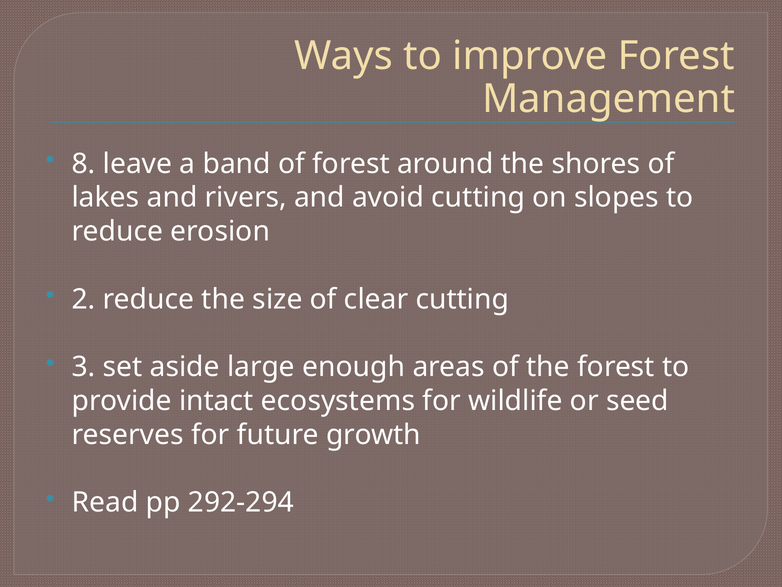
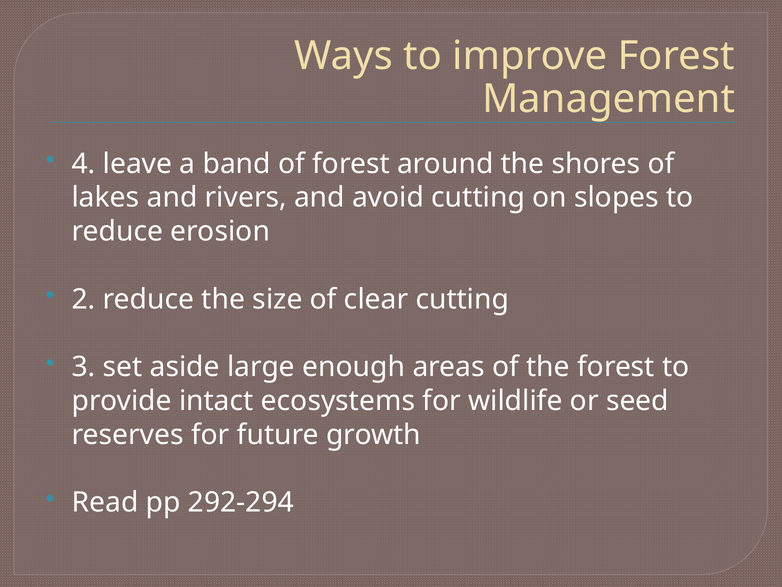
8: 8 -> 4
